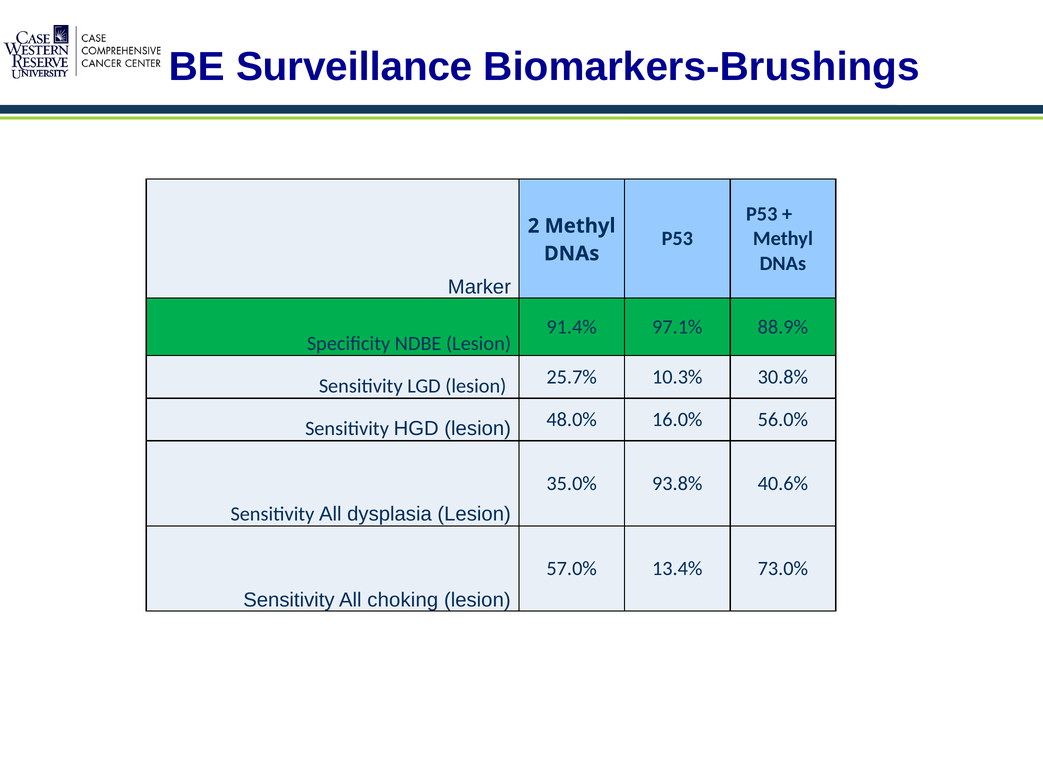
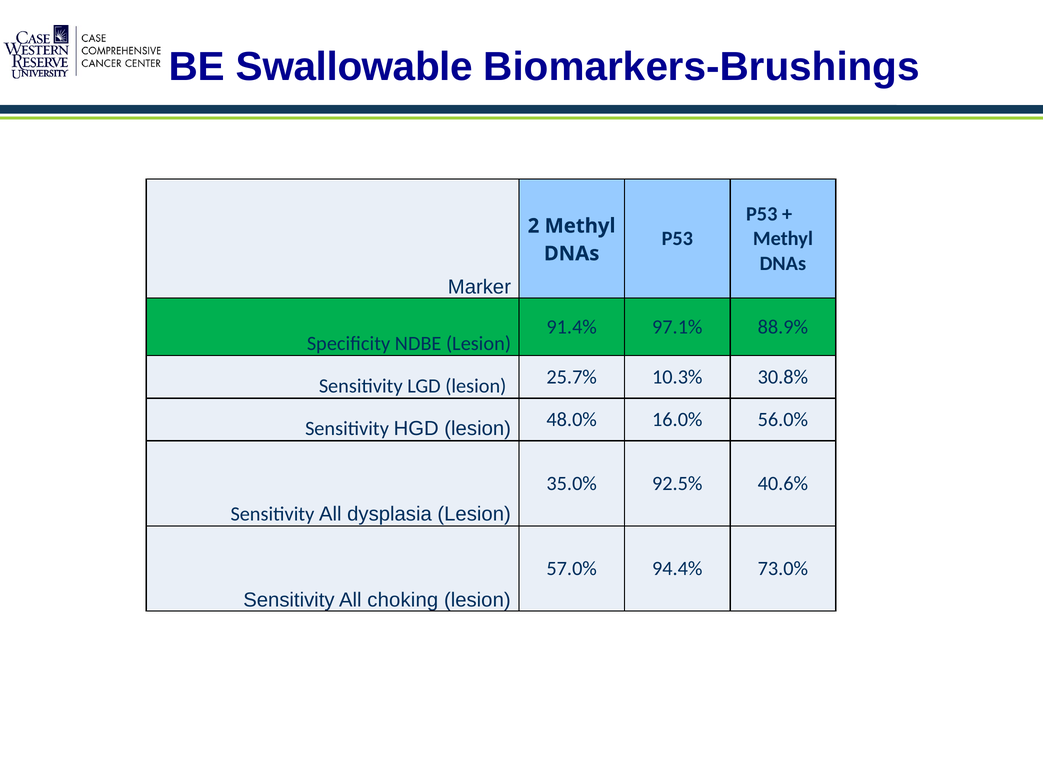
Surveillance: Surveillance -> Swallowable
93.8%: 93.8% -> 92.5%
13.4%: 13.4% -> 94.4%
